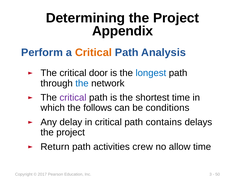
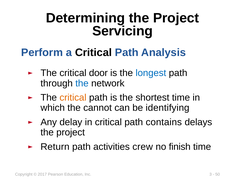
Appendix: Appendix -> Servicing
Critical at (93, 53) colour: orange -> black
critical at (73, 98) colour: purple -> orange
follows: follows -> cannot
conditions: conditions -> identifying
allow: allow -> finish
